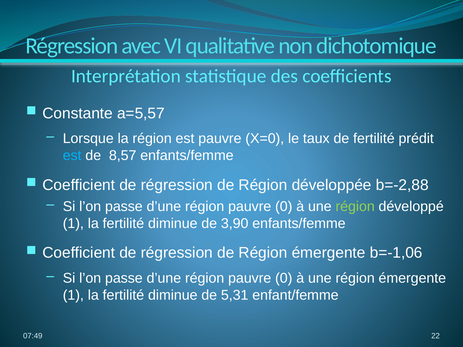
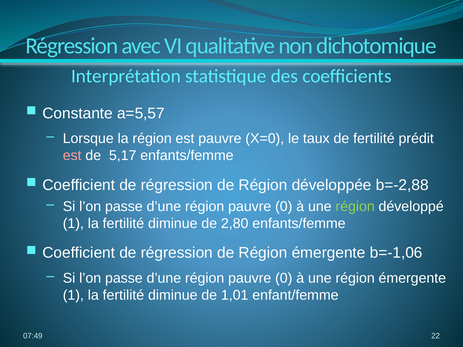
est at (72, 156) colour: light blue -> pink
8,57: 8,57 -> 5,17
3,90: 3,90 -> 2,80
5,31: 5,31 -> 1,01
